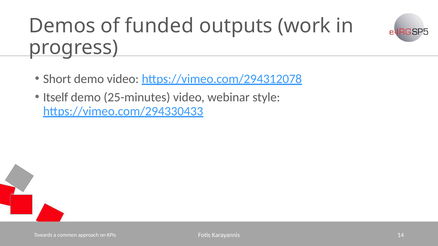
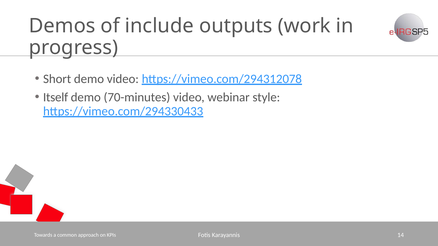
funded: funded -> include
25-minutes: 25-minutes -> 70-minutes
